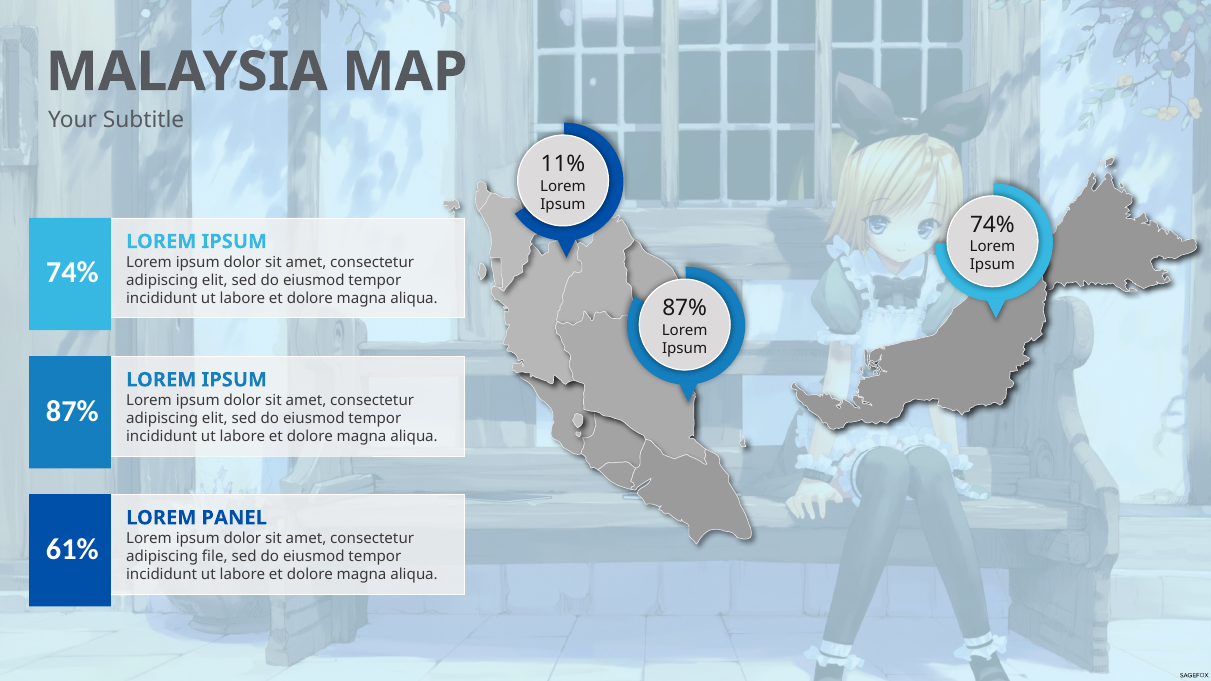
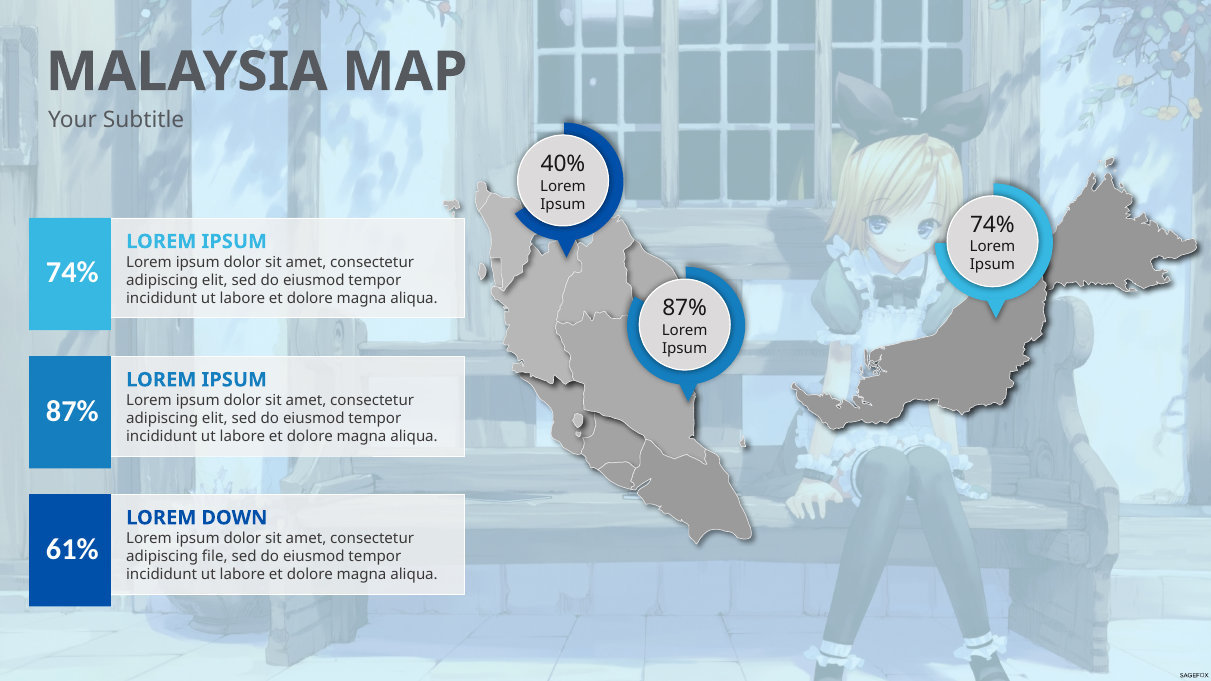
11%: 11% -> 40%
PANEL: PANEL -> DOWN
